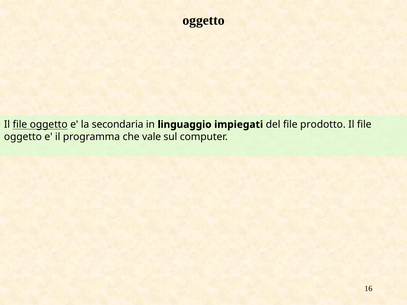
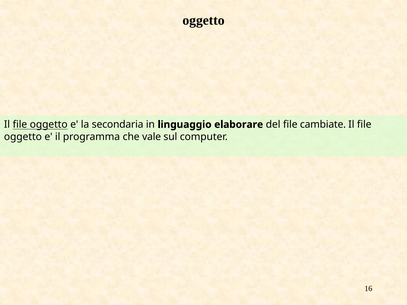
impiegati: impiegati -> elaborare
prodotto: prodotto -> cambiate
